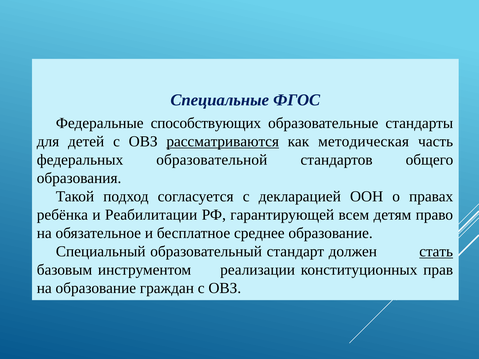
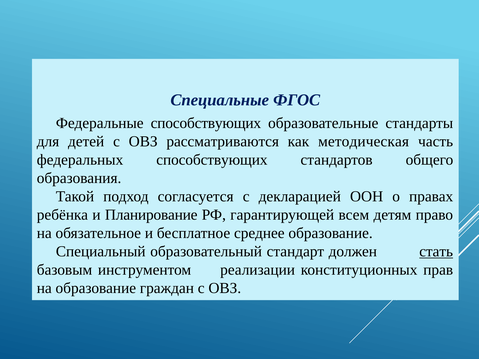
рассматриваются underline: present -> none
федеральных образовательной: образовательной -> способствующих
Реабилитации: Реабилитации -> Планирование
